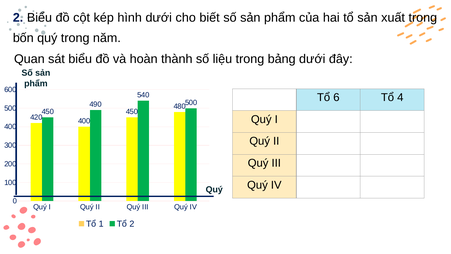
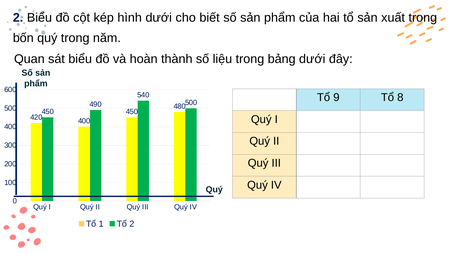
6: 6 -> 9
4: 4 -> 8
